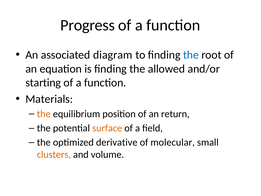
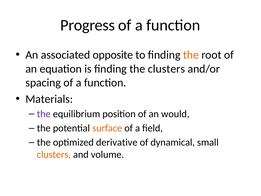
diagram: diagram -> opposite
the at (191, 55) colour: blue -> orange
the allowed: allowed -> clusters
starting: starting -> spacing
the at (44, 114) colour: orange -> purple
return: return -> would
molecular: molecular -> dynamical
